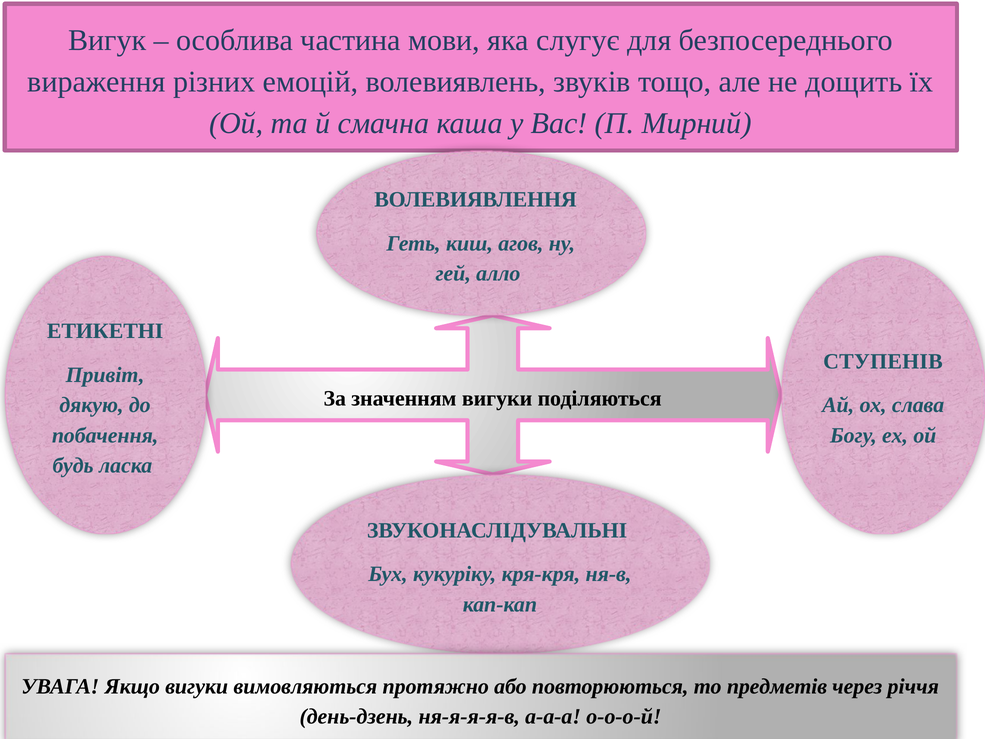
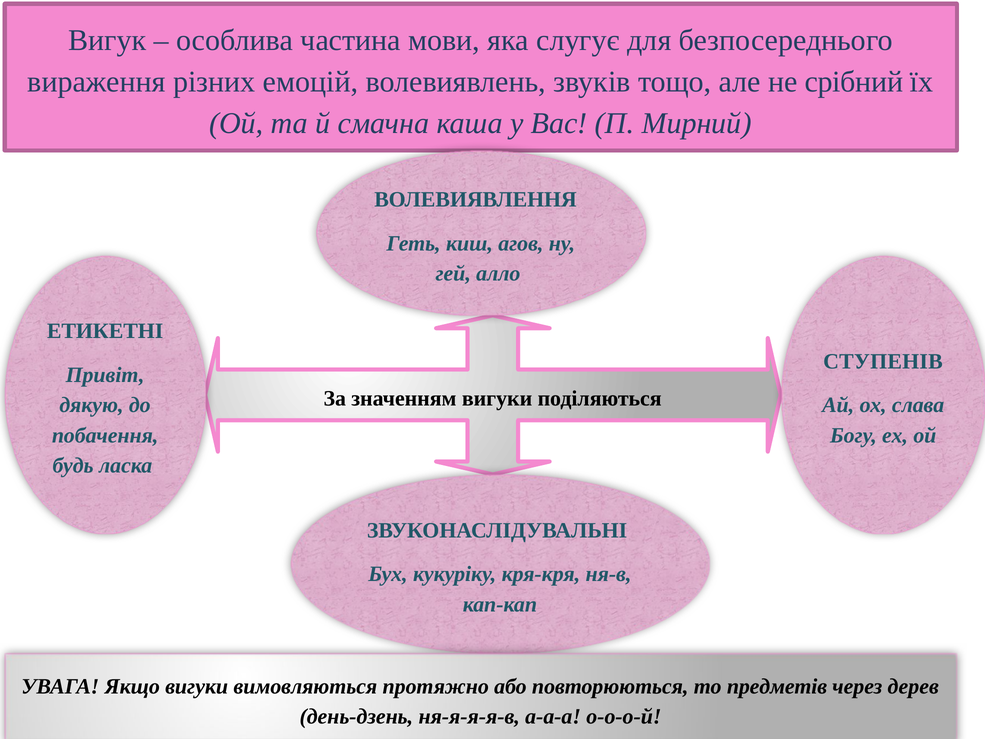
дощить: дощить -> срібний
річчя: річчя -> дерев
